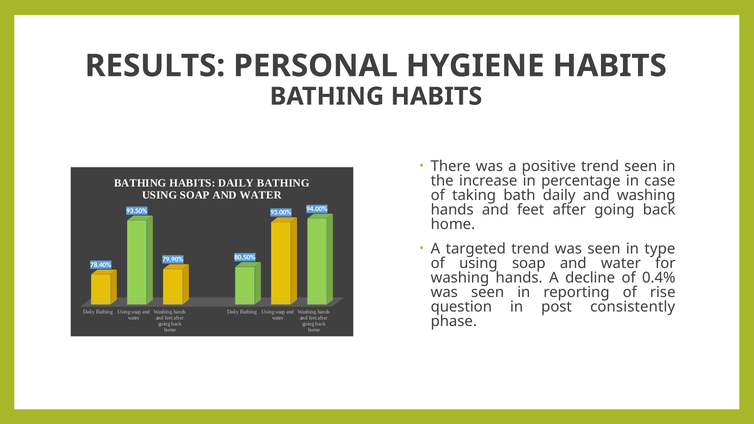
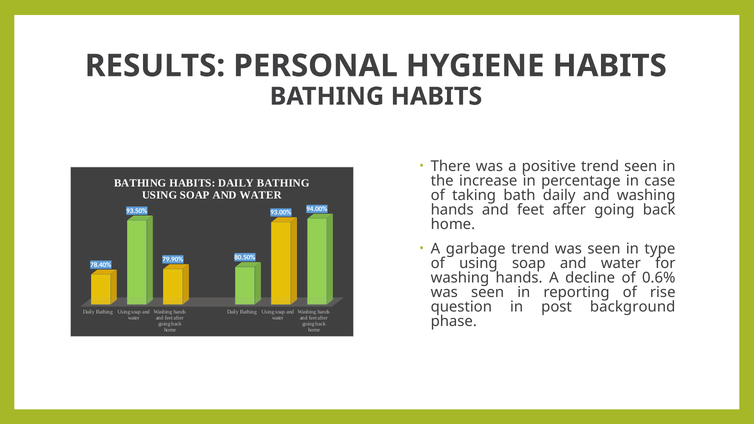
targeted: targeted -> garbage
0.4%: 0.4% -> 0.6%
consistently: consistently -> background
